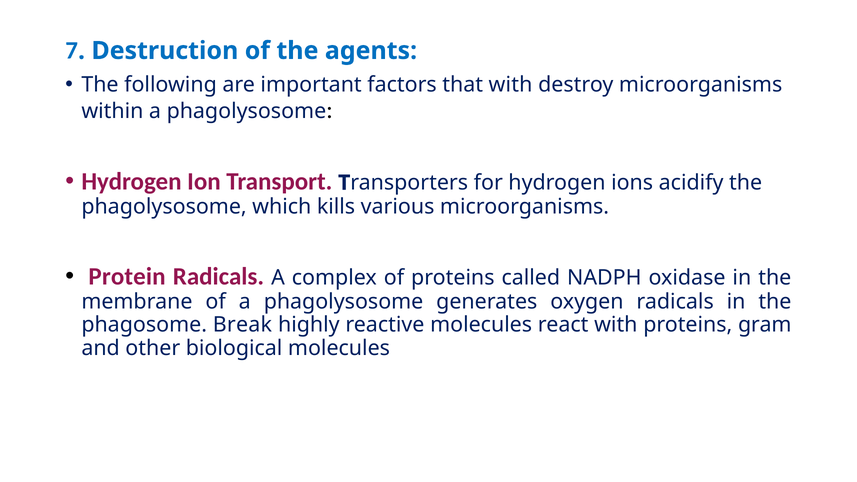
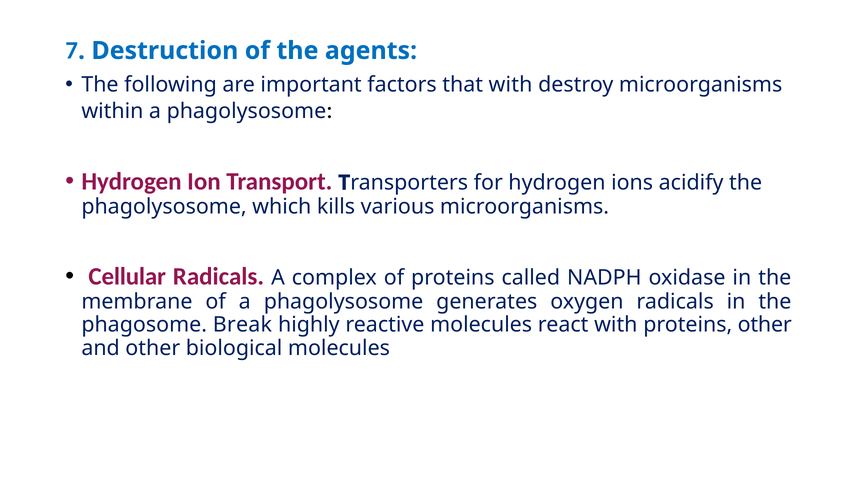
Protein: Protein -> Cellular
proteins gram: gram -> other
